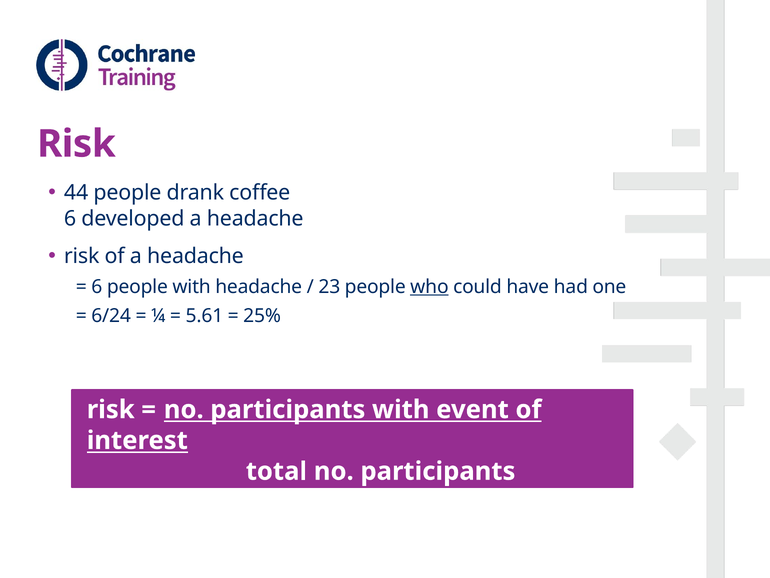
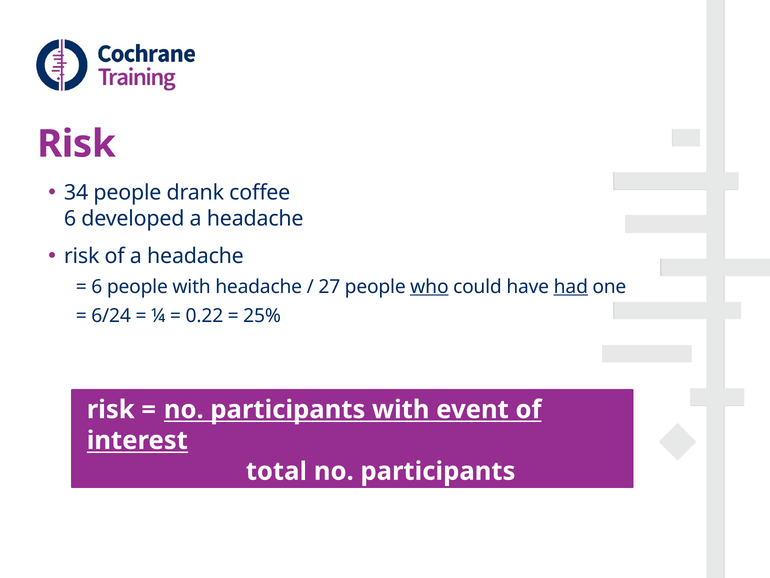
44: 44 -> 34
23: 23 -> 27
had underline: none -> present
5.61: 5.61 -> 0.22
